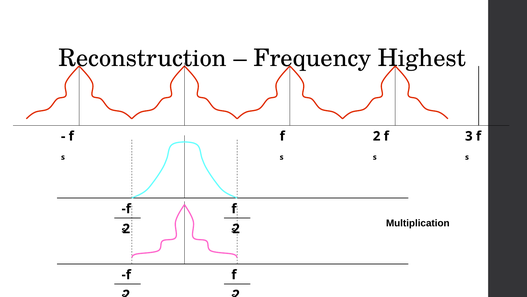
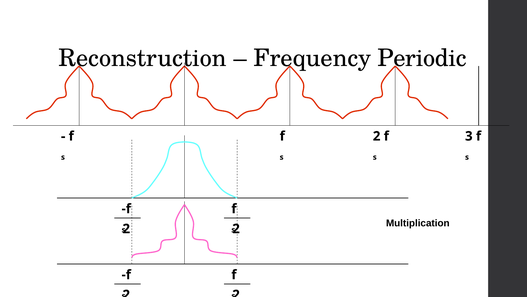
Highest: Highest -> Periodic
